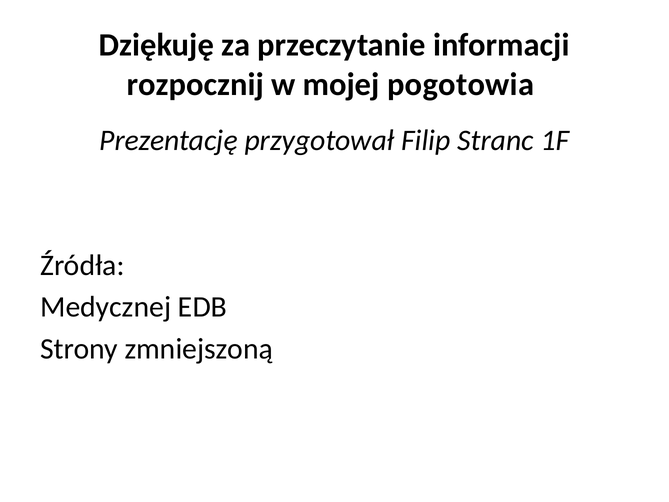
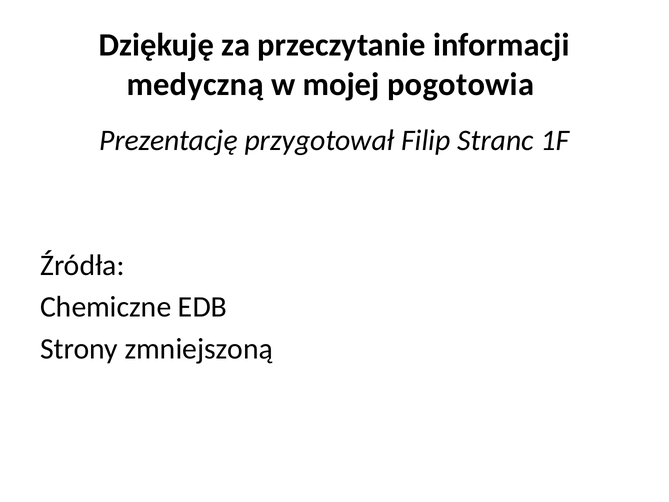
rozpocznij: rozpocznij -> medyczną
Medycznej: Medycznej -> Chemiczne
